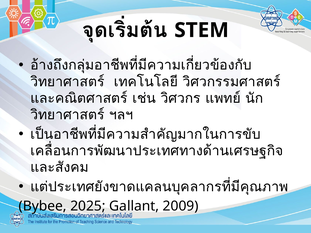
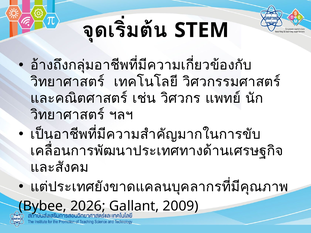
2025: 2025 -> 2026
